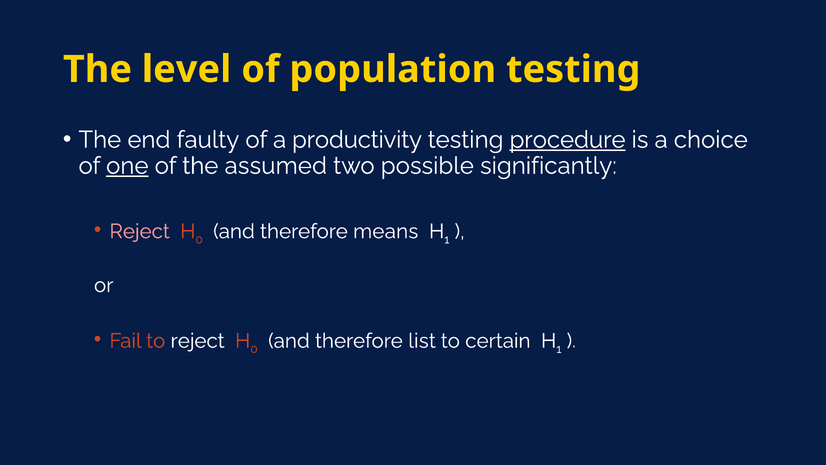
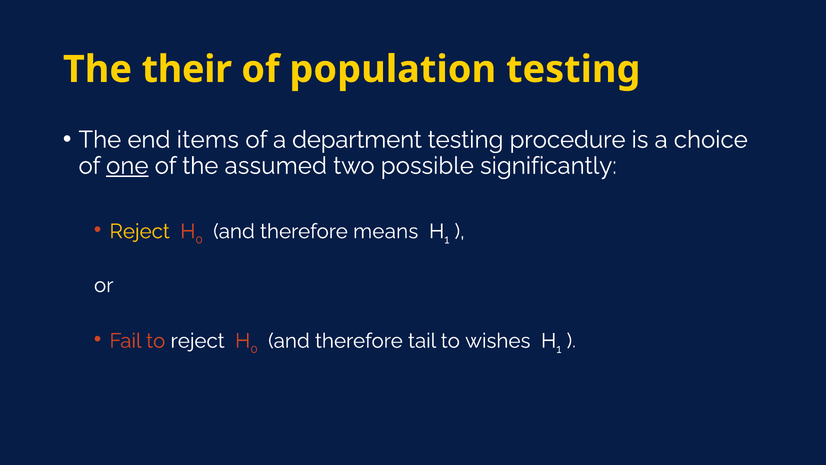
level: level -> their
faulty: faulty -> items
productivity: productivity -> department
procedure underline: present -> none
Reject at (140, 231) colour: pink -> yellow
list: list -> tail
certain: certain -> wishes
